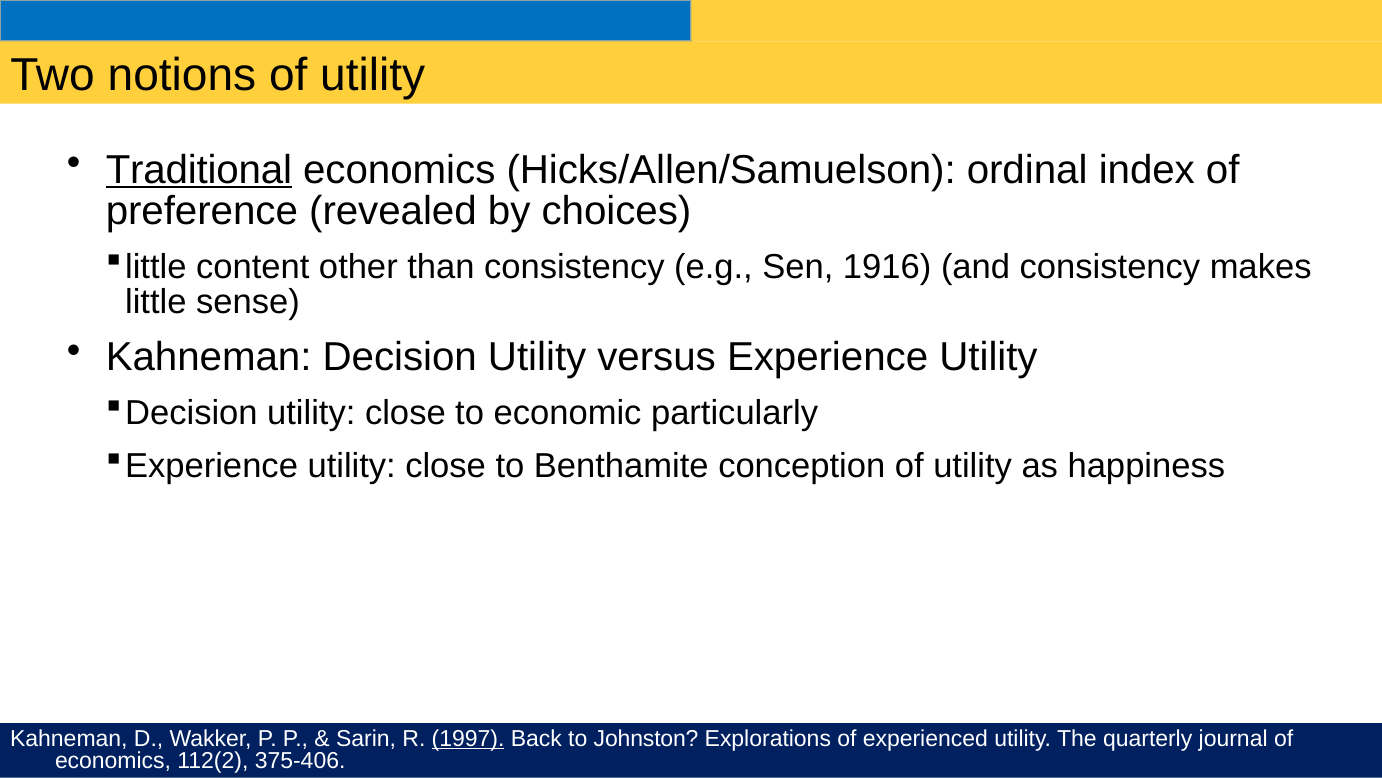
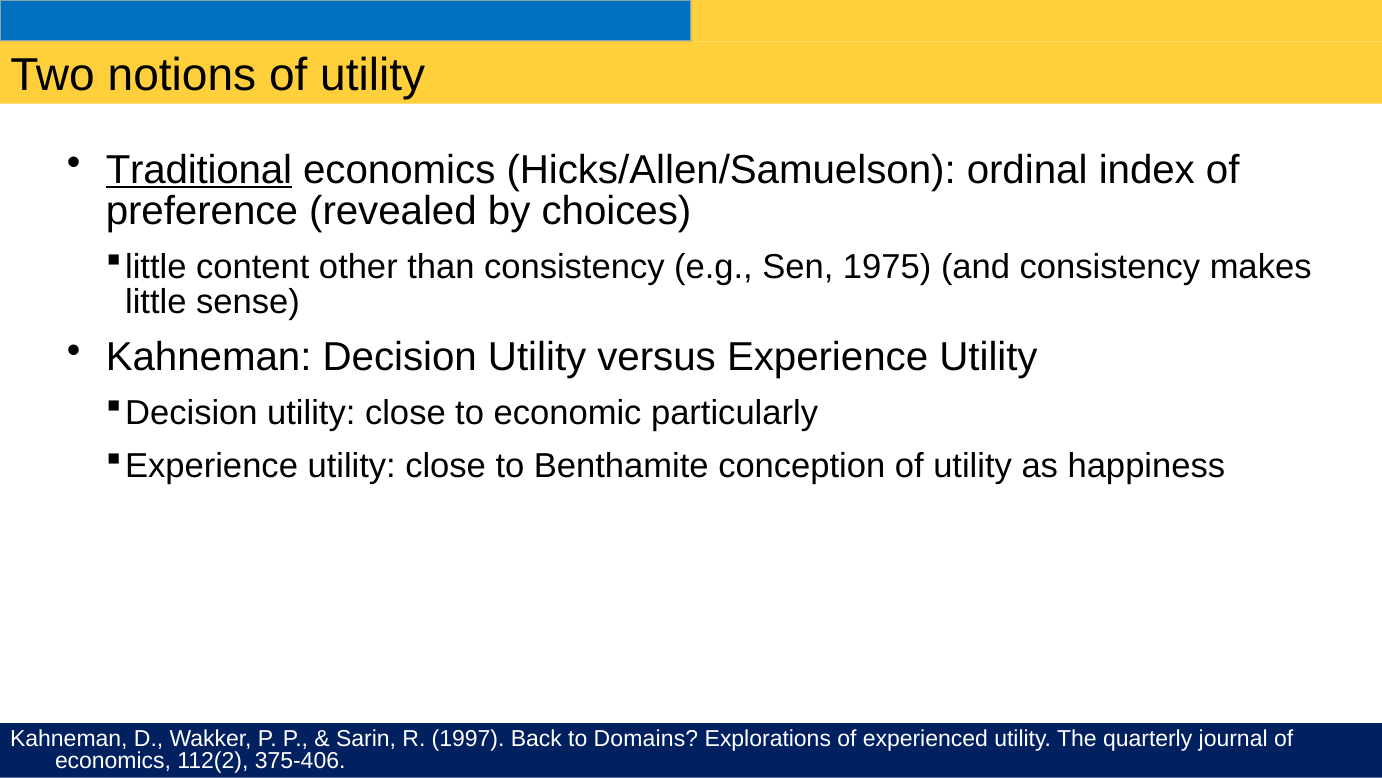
1916: 1916 -> 1975
1997 underline: present -> none
Johnston: Johnston -> Domains
